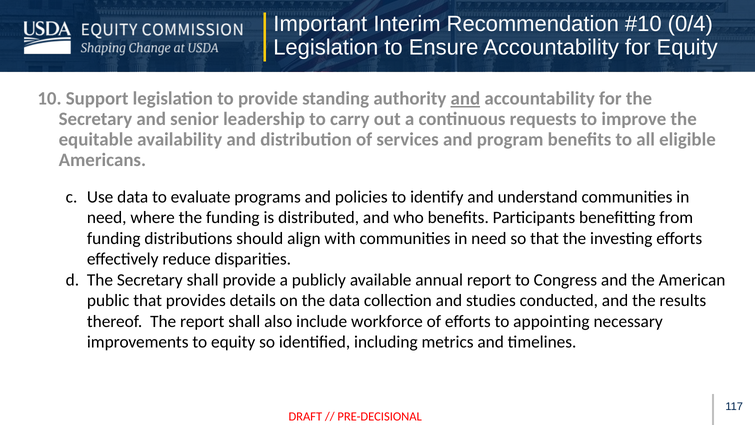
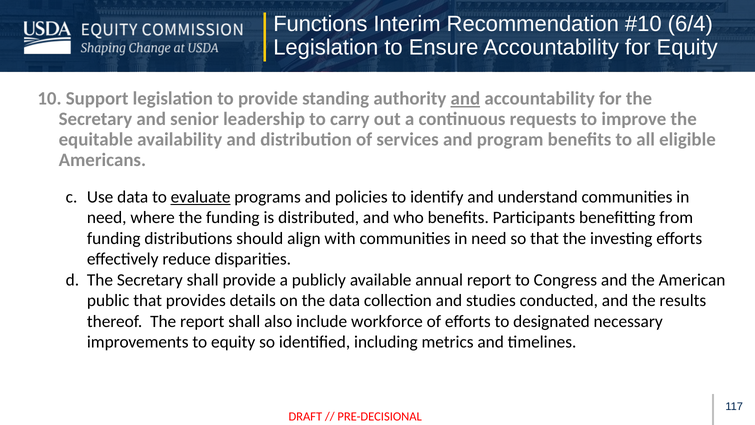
Important: Important -> Functions
0/4: 0/4 -> 6/4
evaluate underline: none -> present
appointing: appointing -> designated
